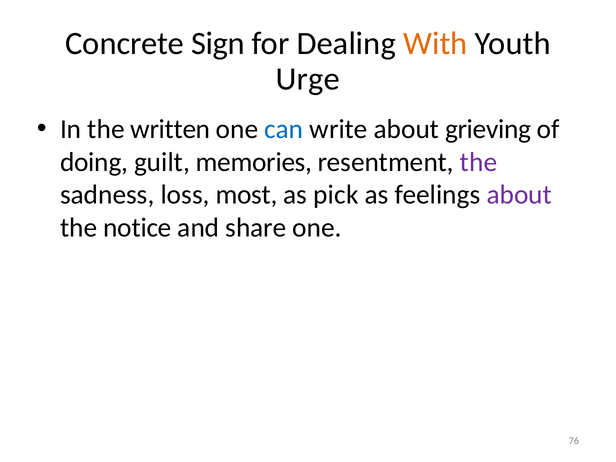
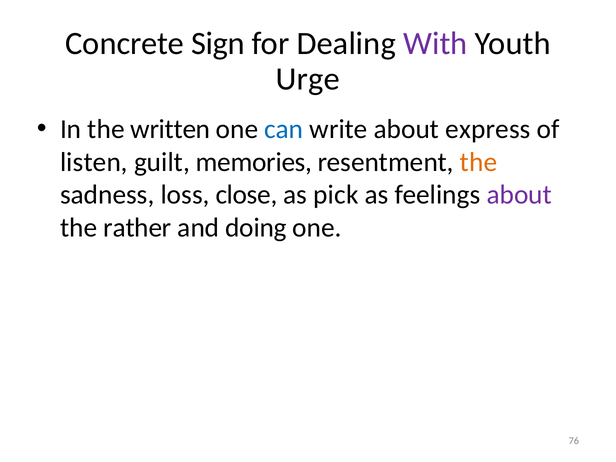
With colour: orange -> purple
grieving: grieving -> express
doing: doing -> listen
the at (479, 162) colour: purple -> orange
most: most -> close
notice: notice -> rather
share: share -> doing
